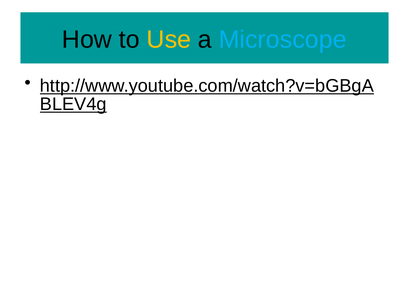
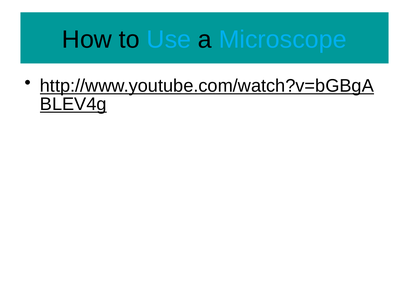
Use colour: yellow -> light blue
